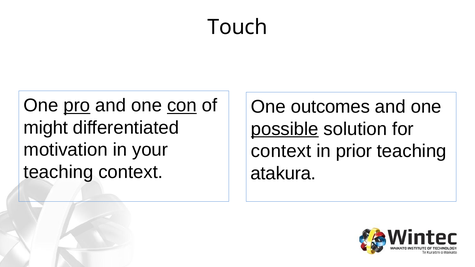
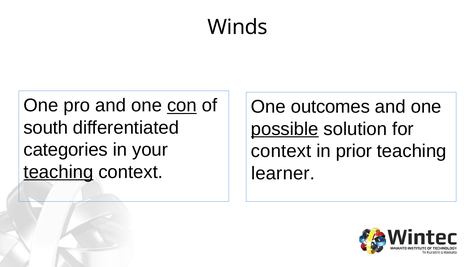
Touch: Touch -> Winds
pro underline: present -> none
might: might -> south
motivation: motivation -> categories
teaching at (58, 172) underline: none -> present
atakura: atakura -> learner
